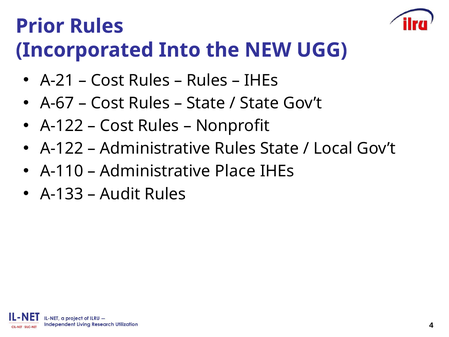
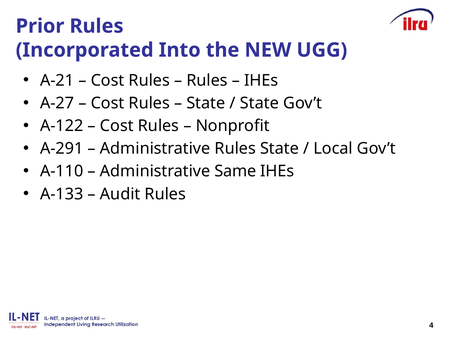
A-67: A-67 -> A-27
A-122 at (62, 148): A-122 -> A-291
Place: Place -> Same
